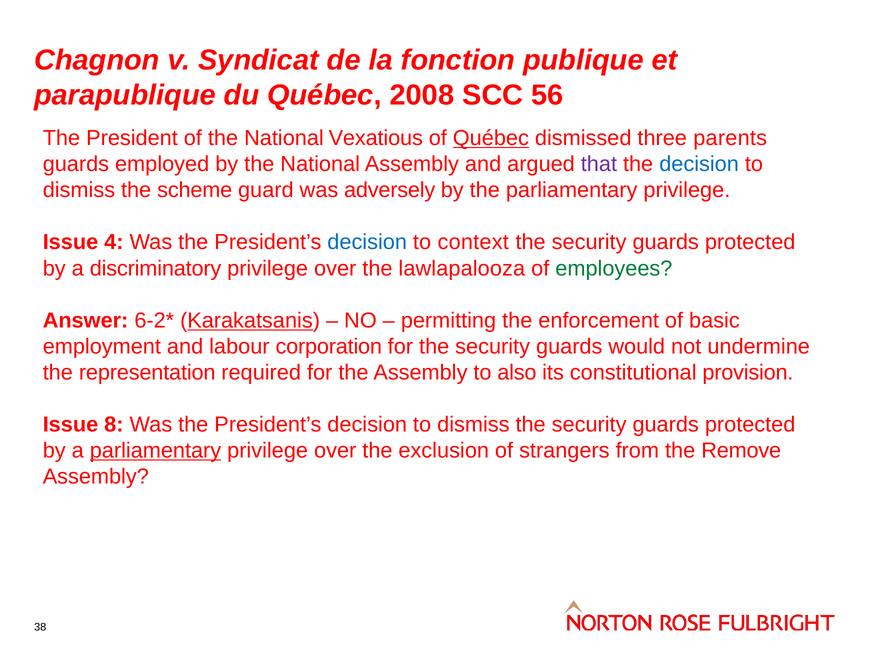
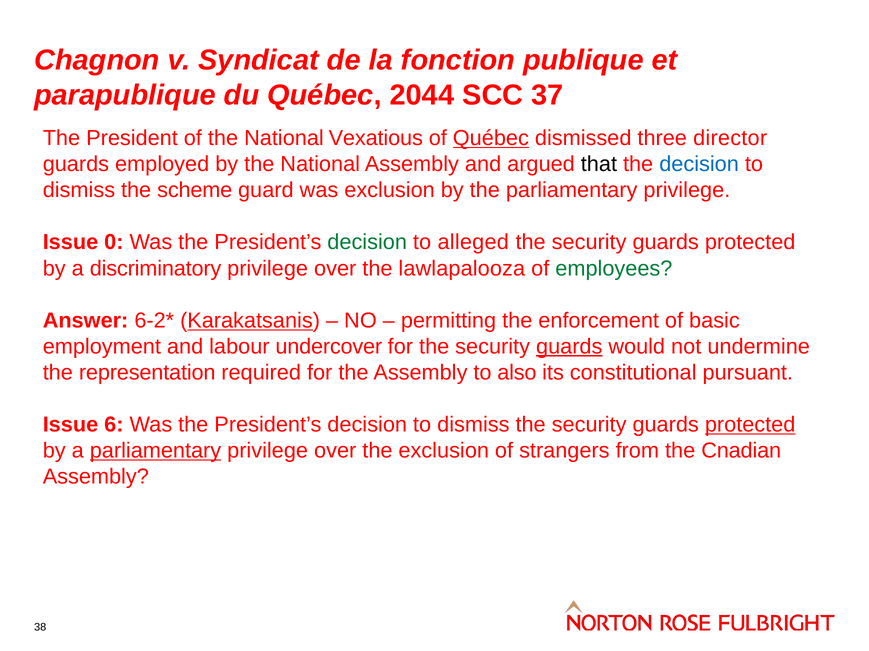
2008: 2008 -> 2044
56: 56 -> 37
parents: parents -> director
that colour: purple -> black
was adversely: adversely -> exclusion
4: 4 -> 0
decision at (367, 243) colour: blue -> green
context: context -> alleged
corporation: corporation -> undercover
guards at (569, 347) underline: none -> present
provision: provision -> pursuant
8: 8 -> 6
protected at (750, 425) underline: none -> present
Remove: Remove -> Cnadian
